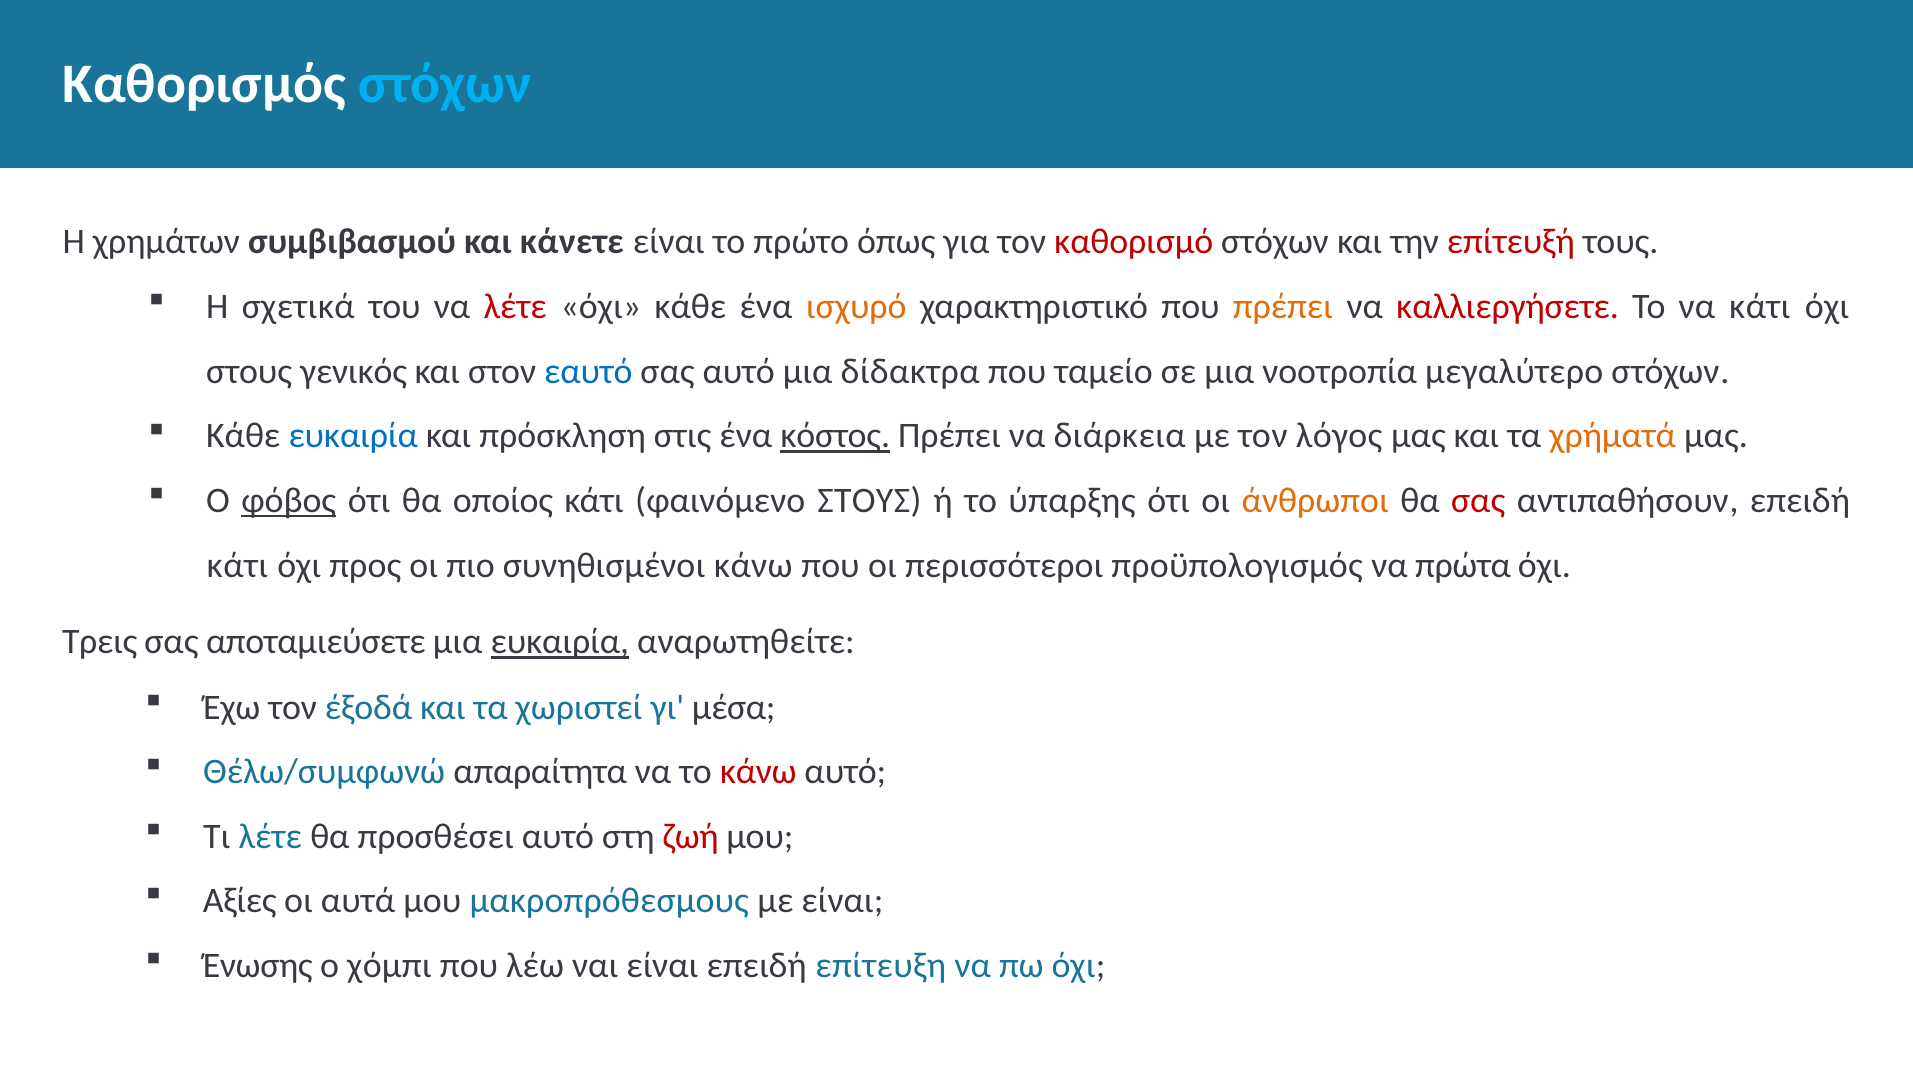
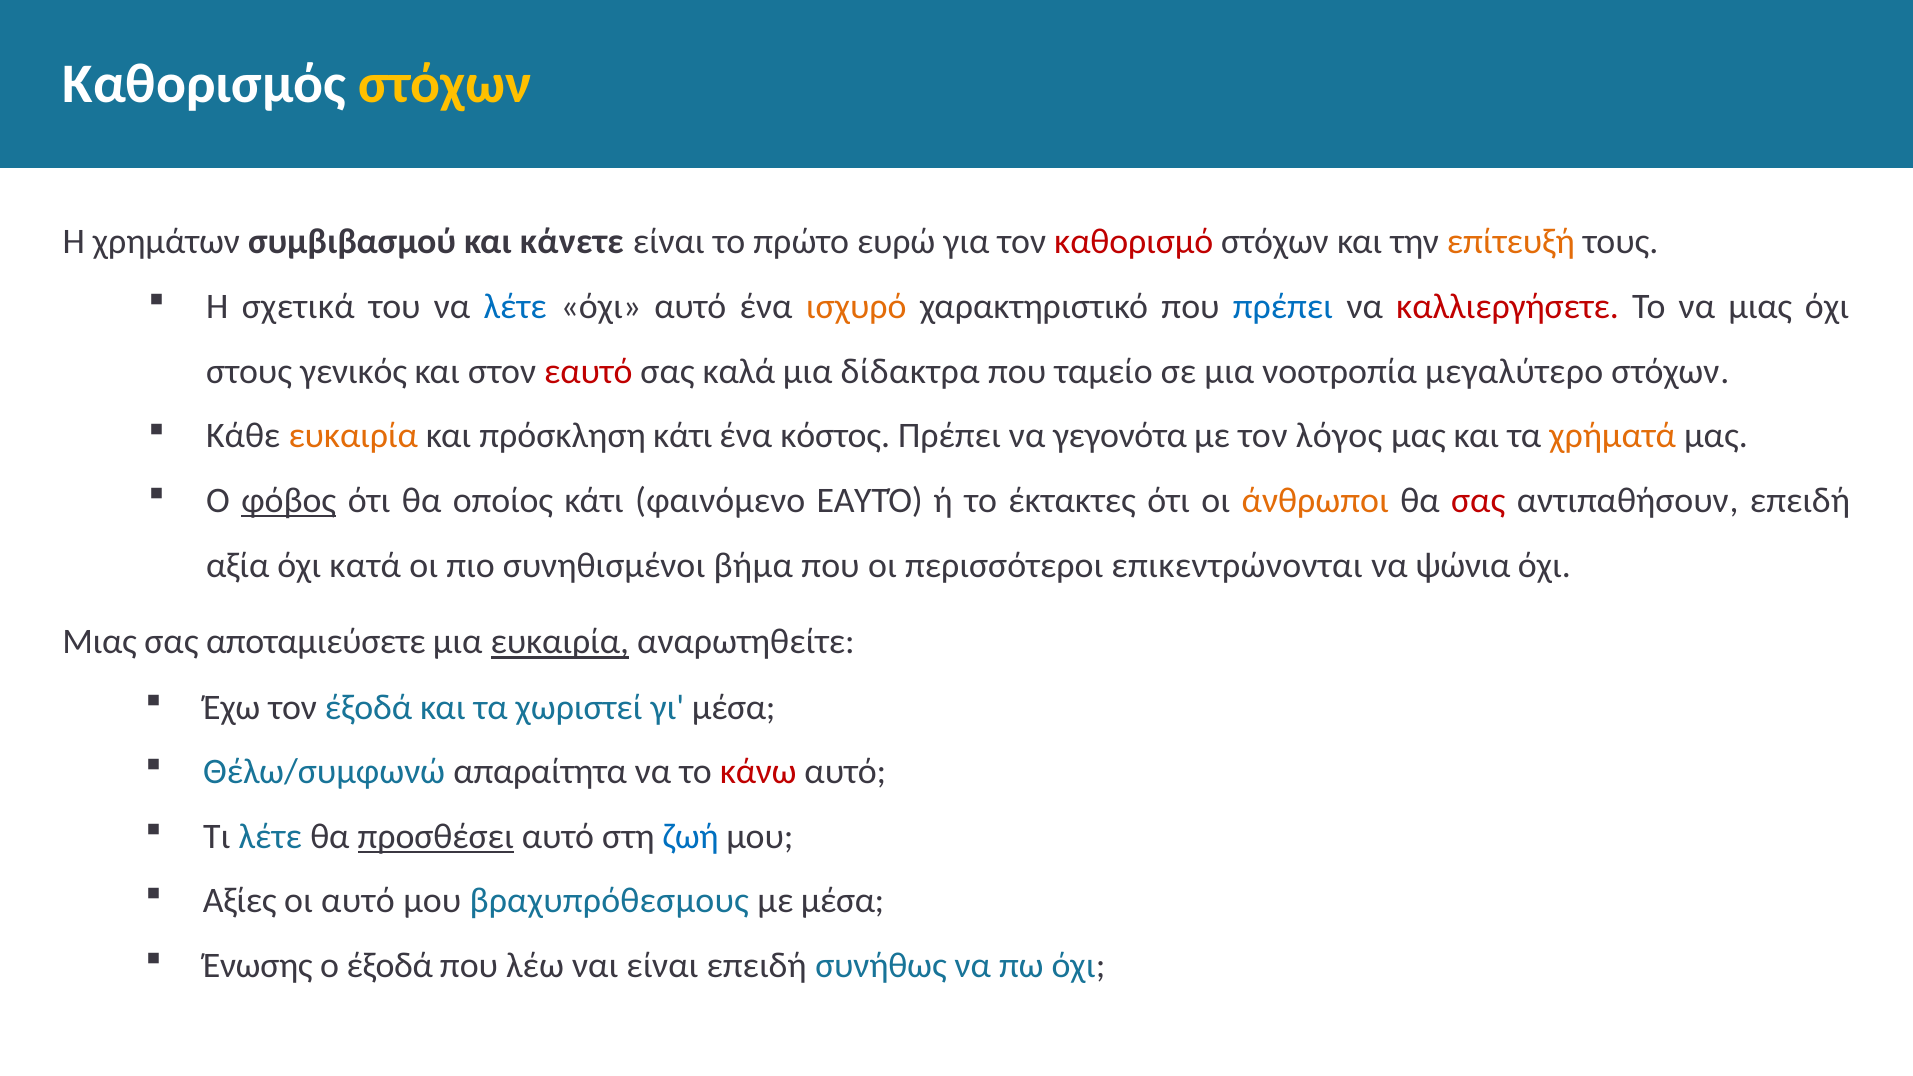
στόχων at (445, 84) colour: light blue -> yellow
όπως: όπως -> ευρώ
επίτευξή colour: red -> orange
λέτε at (515, 307) colour: red -> blue
όχι κάθε: κάθε -> αυτό
πρέπει at (1283, 307) colour: orange -> blue
να κάτι: κάτι -> μιας
εαυτό at (588, 372) colour: blue -> red
σας αυτό: αυτό -> καλά
ευκαιρία at (353, 436) colour: blue -> orange
πρόσκληση στις: στις -> κάτι
κόστος underline: present -> none
διάρκεια: διάρκεια -> γεγονότα
φαινόμενο ΣΤΟΥΣ: ΣΤΟΥΣ -> ΕΑΥΤΌ
ύπαρξης: ύπαρξης -> έκτακτες
κάτι at (237, 565): κάτι -> αξία
προς: προς -> κατά
συνηθισμένοι κάνω: κάνω -> βήμα
προϋπολογισμός: προϋπολογισμός -> επικεντρώνονται
πρώτα: πρώτα -> ψώνια
Τρεις at (100, 642): Τρεις -> Μιας
προσθέσει underline: none -> present
ζωή colour: red -> blue
οι αυτά: αυτά -> αυτό
μακροπρόθεσμους: μακροπρόθεσμους -> βραχυπρόθεσμους
με είναι: είναι -> μέσα
ο χόμπι: χόμπι -> έξοδά
επίτευξη: επίτευξη -> συνήθως
